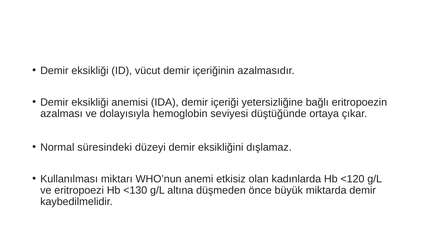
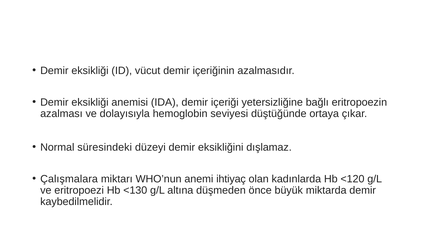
Kullanılması: Kullanılması -> Çalışmalara
etkisiz: etkisiz -> ihtiyaç
